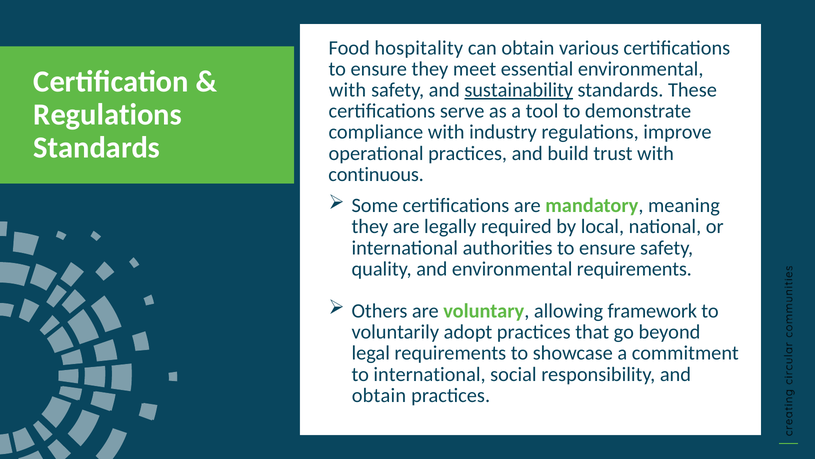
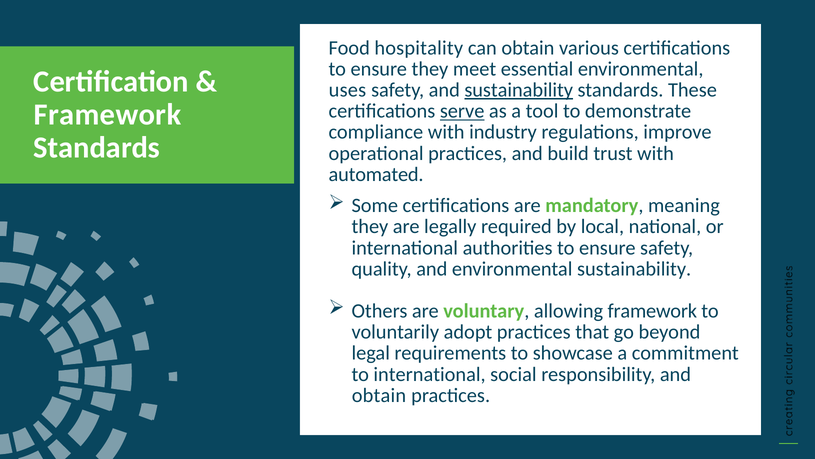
with at (347, 90): with -> uses
Regulations at (108, 115): Regulations -> Framework
serve underline: none -> present
continuous: continuous -> automated
environmental requirements: requirements -> sustainability
